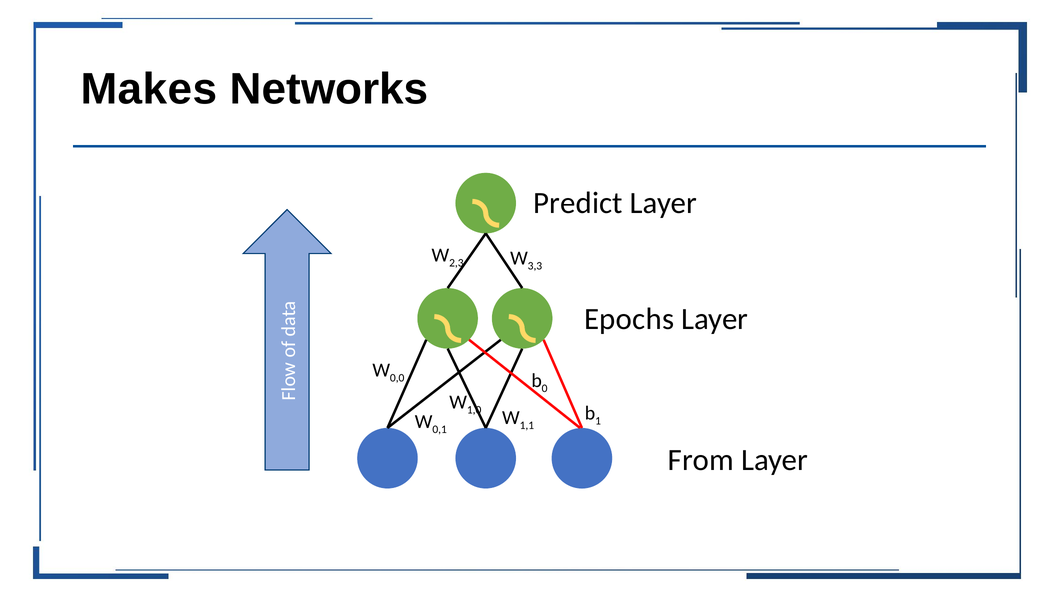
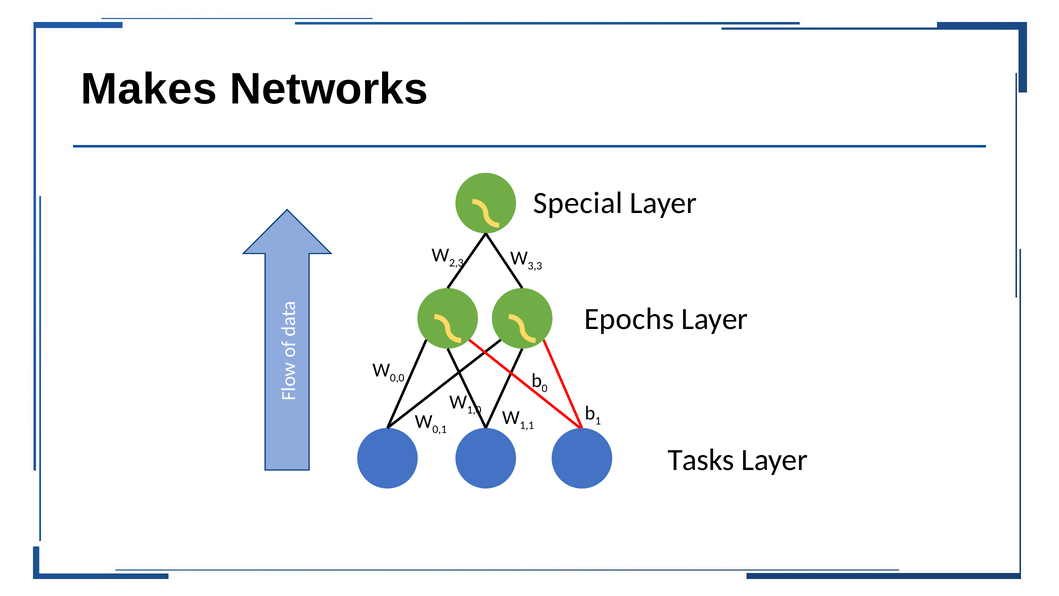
Predict: Predict -> Special
From: From -> Tasks
